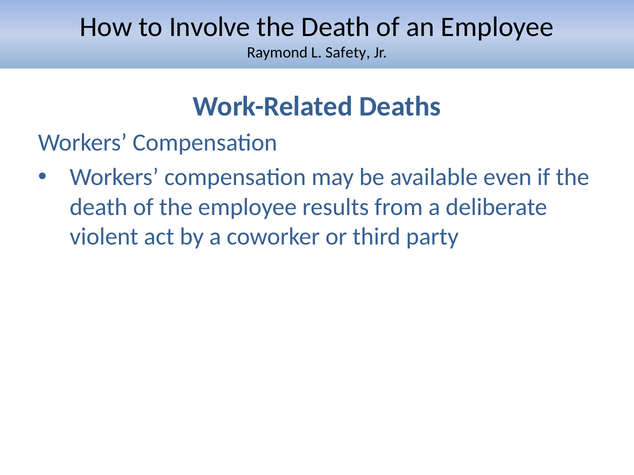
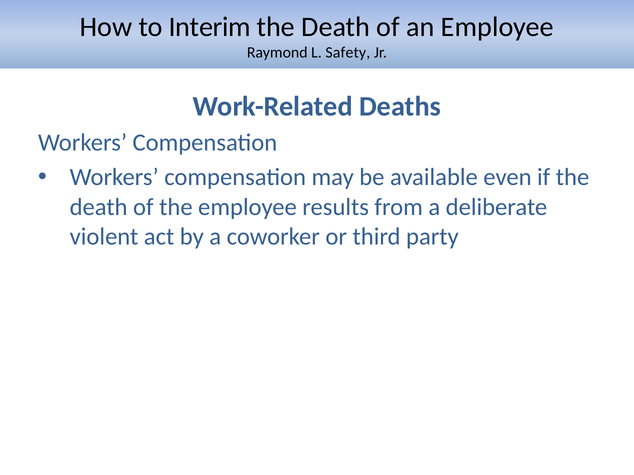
Involve: Involve -> Interim
